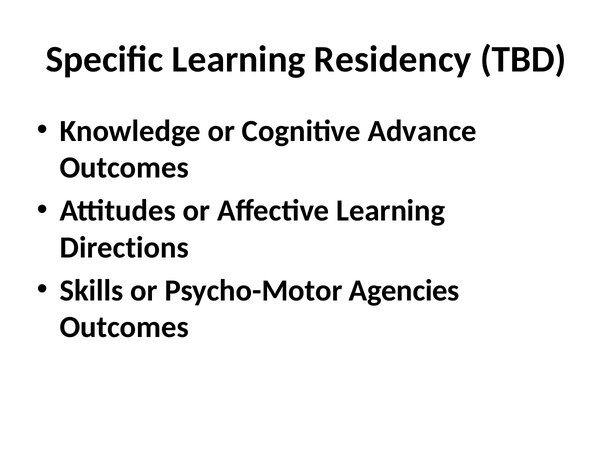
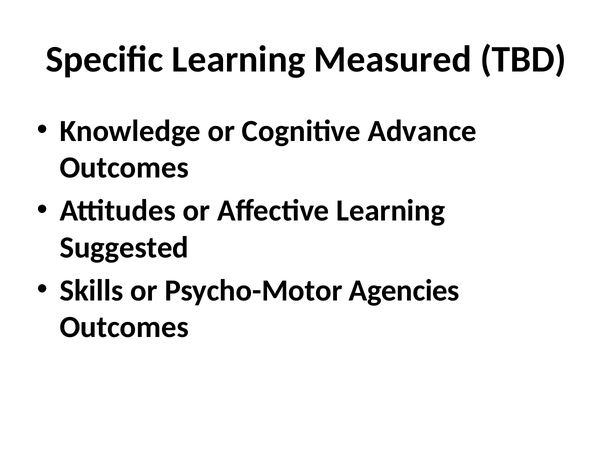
Residency: Residency -> Measured
Directions: Directions -> Suggested
